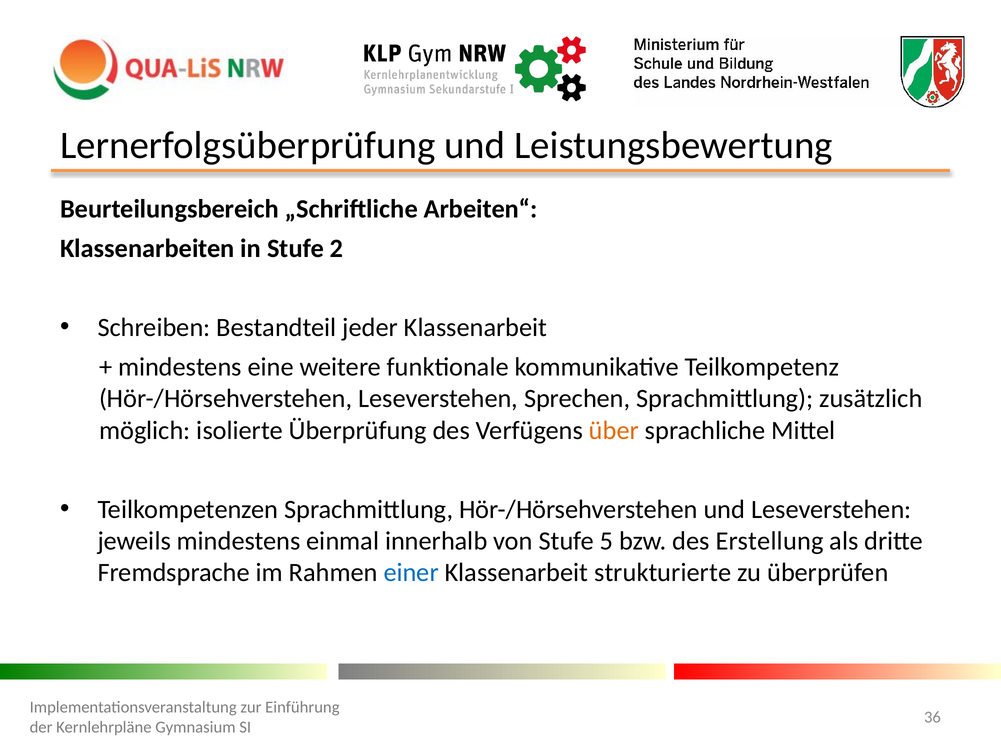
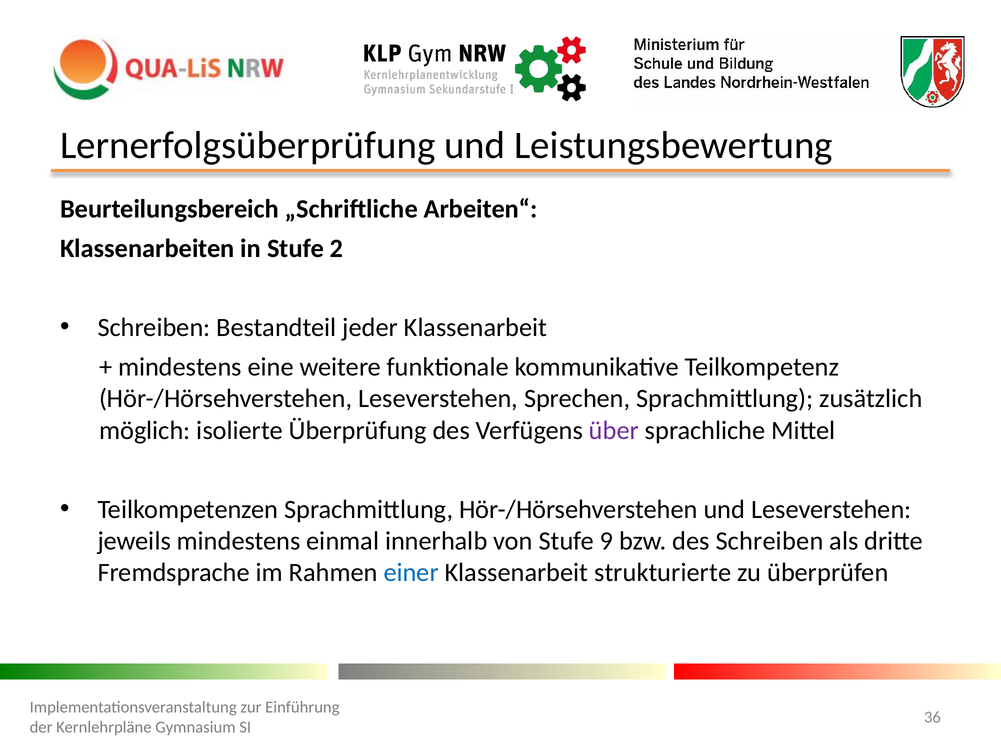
über colour: orange -> purple
5: 5 -> 9
des Erstellung: Erstellung -> Schreiben
